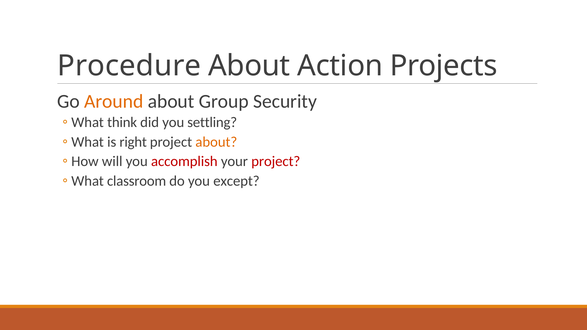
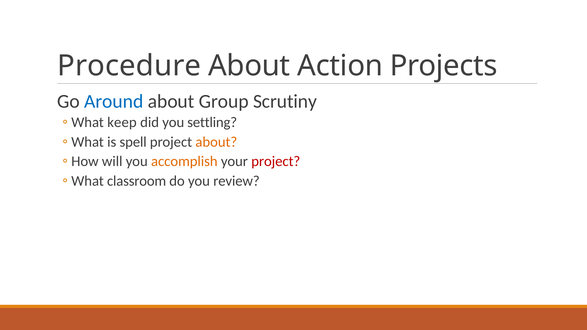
Around colour: orange -> blue
Security: Security -> Scrutiny
think: think -> keep
right: right -> spell
accomplish colour: red -> orange
except: except -> review
